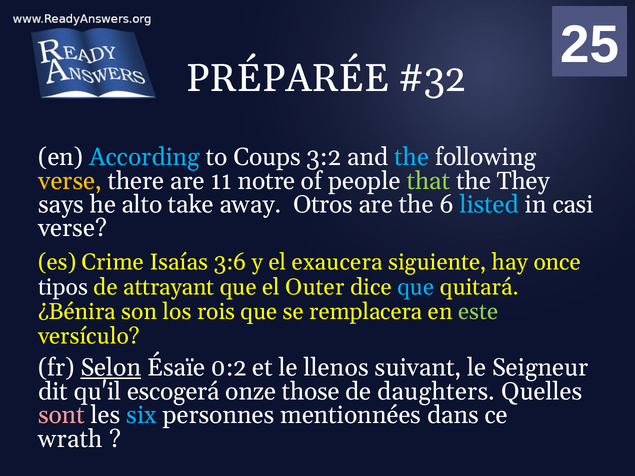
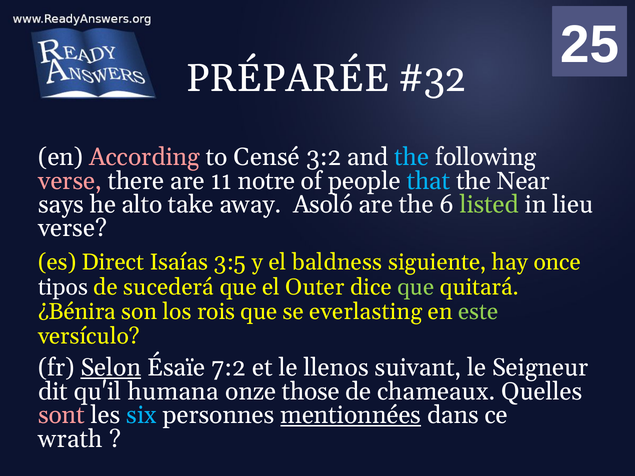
According colour: light blue -> pink
Coups: Coups -> Censé
verse at (70, 181) colour: yellow -> pink
that colour: light green -> light blue
They: They -> Near
Otros: Otros -> Asoló
listed colour: light blue -> light green
casi: casi -> lieu
Crime: Crime -> Direct
3:6: 3:6 -> 3:5
exaucera: exaucera -> baldness
attrayant: attrayant -> sucederá
que at (416, 287) colour: light blue -> light green
remplacera: remplacera -> everlasting
0:2: 0:2 -> 7:2
escogerá: escogerá -> humana
daughters: daughters -> chameaux
mentionnées underline: none -> present
